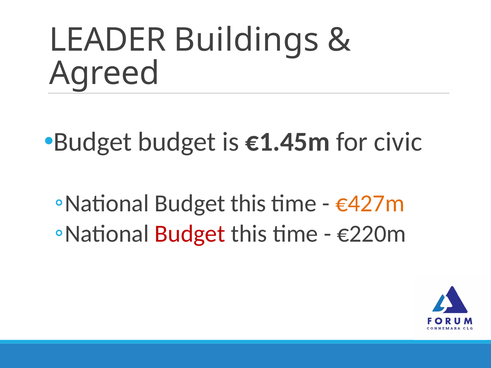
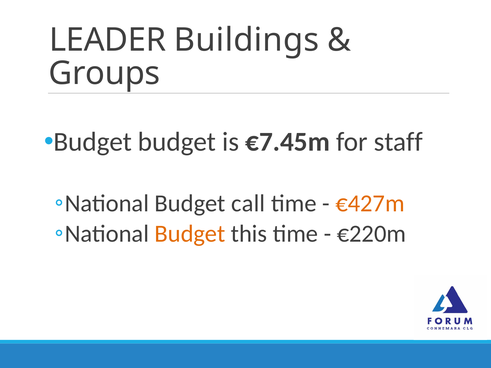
Agreed: Agreed -> Groups
€1.45m: €1.45m -> €7.45m
civic: civic -> staff
this at (248, 203): this -> call
Budget at (190, 234) colour: red -> orange
